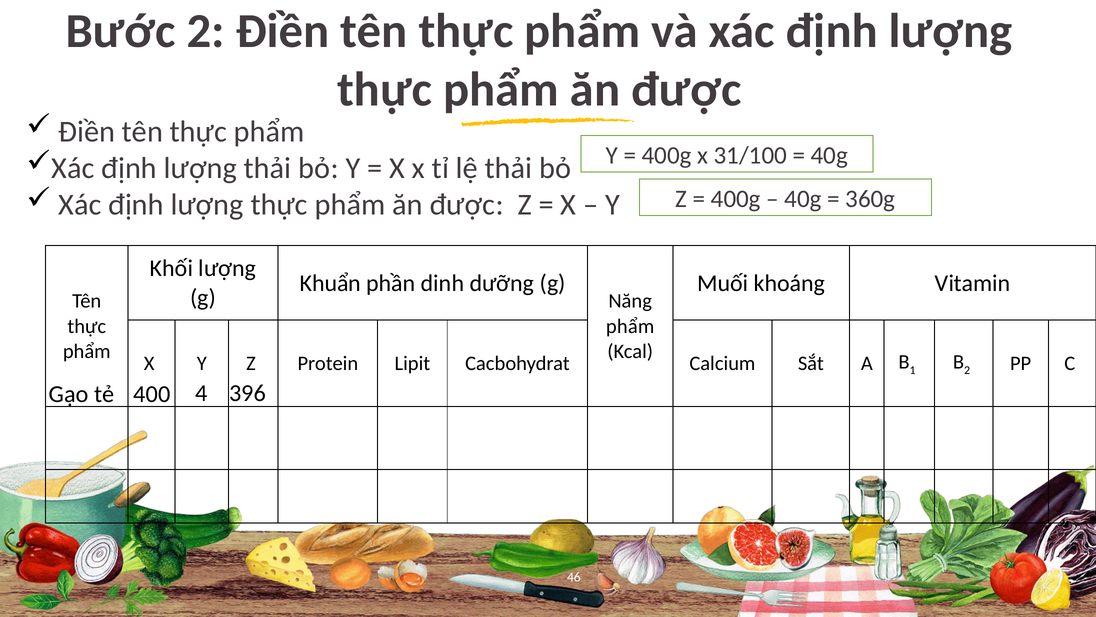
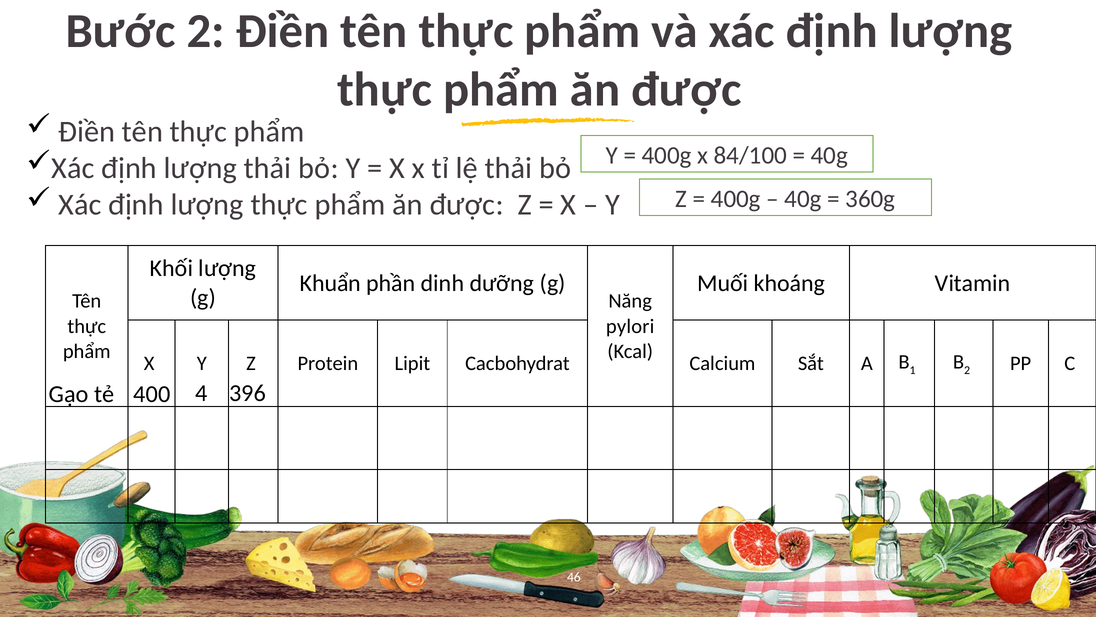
31/100: 31/100 -> 84/100
phẩm at (630, 326): phẩm -> pylori
